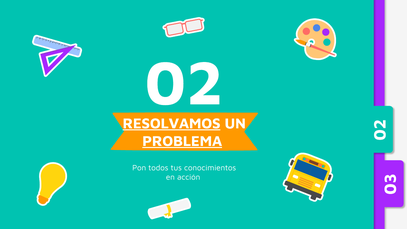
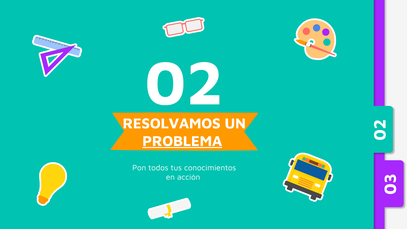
RESOLVAMOS underline: present -> none
